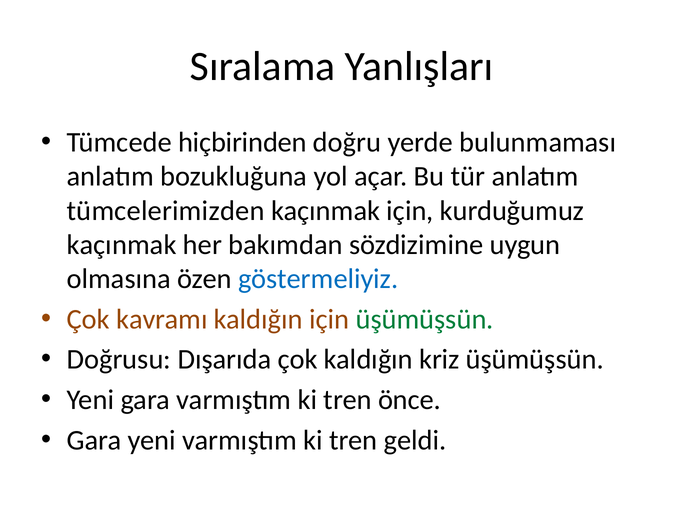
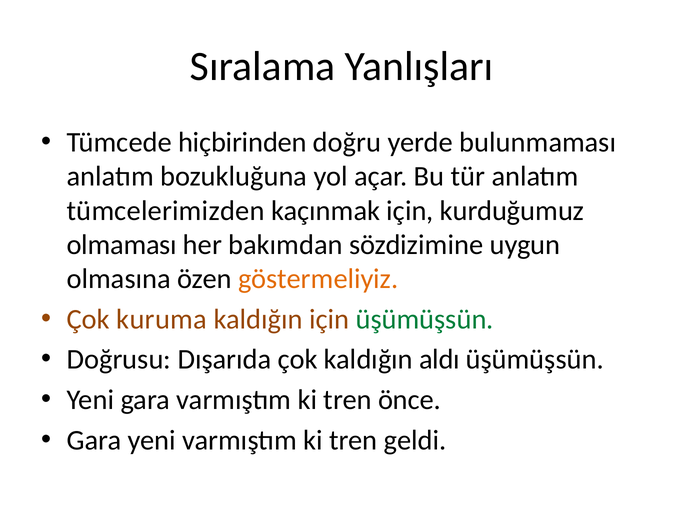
kaçınmak at (122, 245): kaçınmak -> olmaması
göstermeliyiz colour: blue -> orange
kavramı: kavramı -> kuruma
kriz: kriz -> aldı
